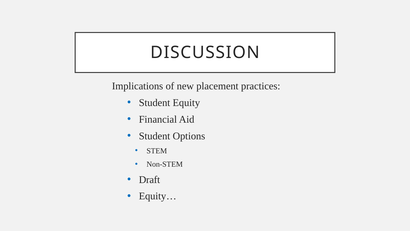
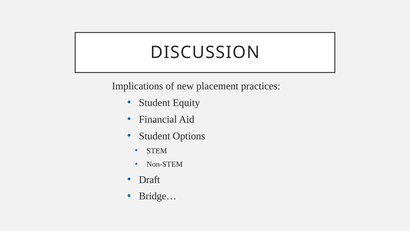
Equity…: Equity… -> Bridge…
